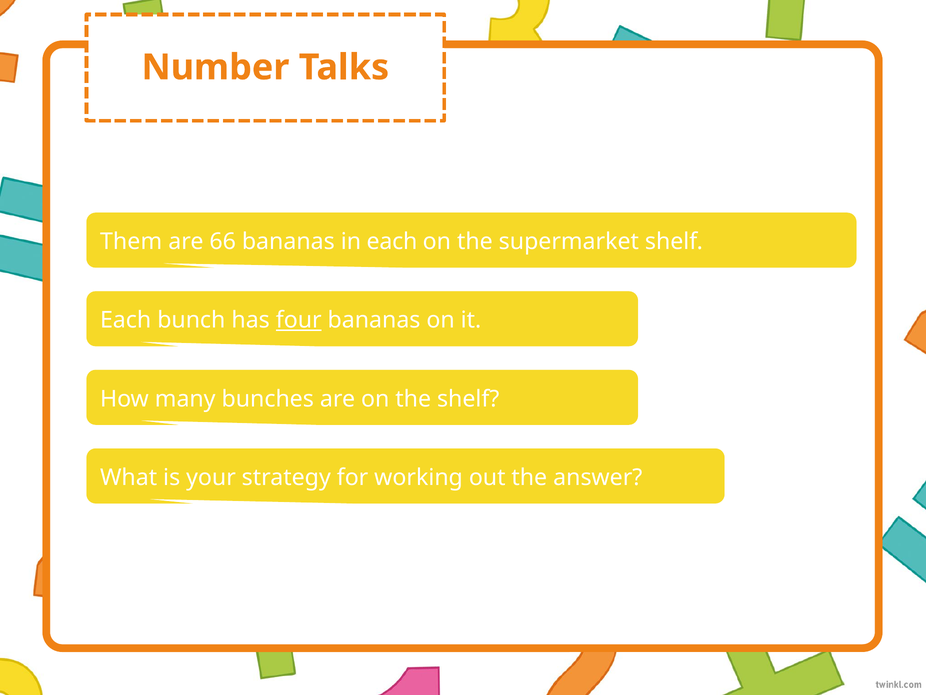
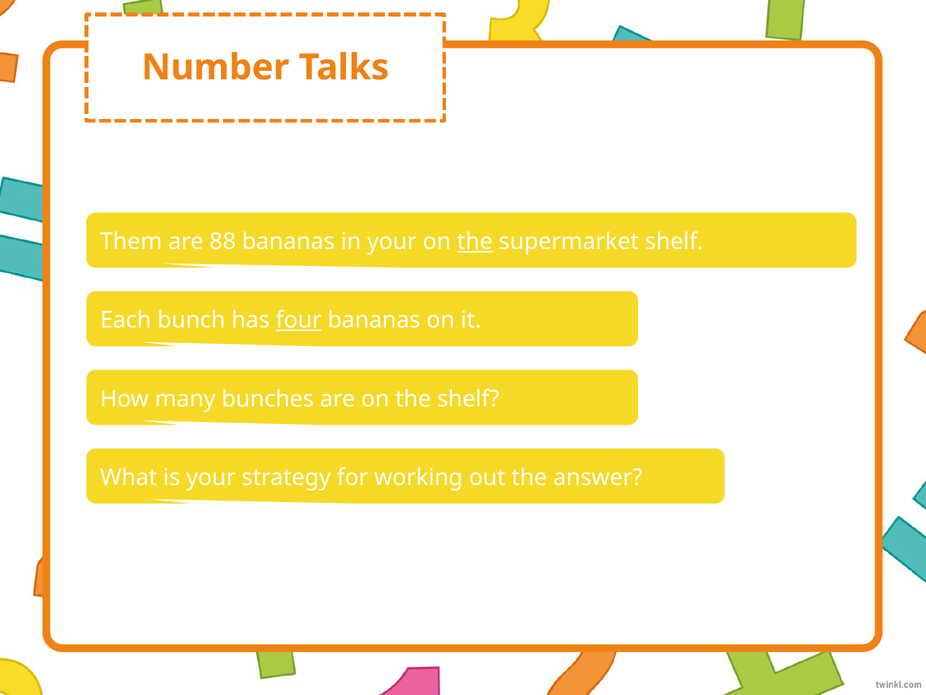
66: 66 -> 88
in each: each -> your
the at (475, 242) underline: none -> present
